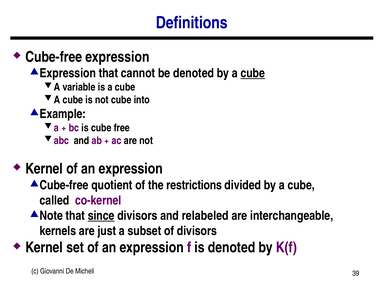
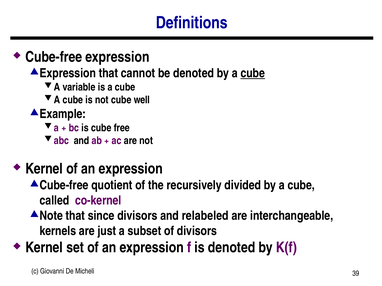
into: into -> well
restrictions: restrictions -> recursively
since underline: present -> none
